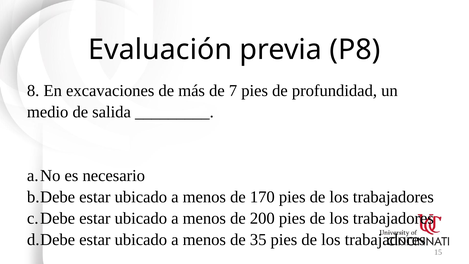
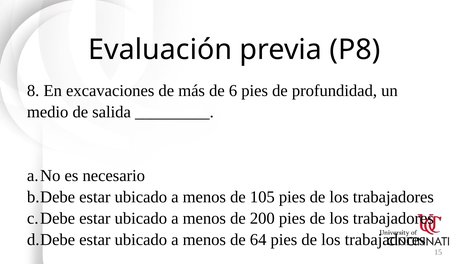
7: 7 -> 6
170: 170 -> 105
35: 35 -> 64
